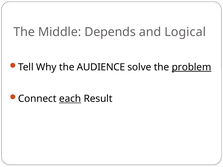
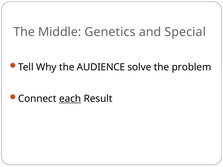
Depends: Depends -> Genetics
Logical: Logical -> Special
problem underline: present -> none
